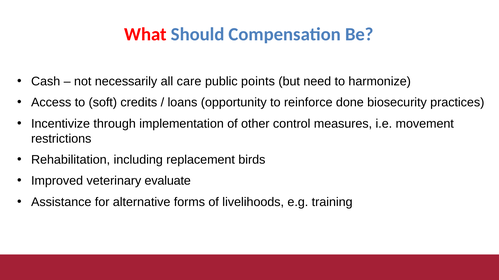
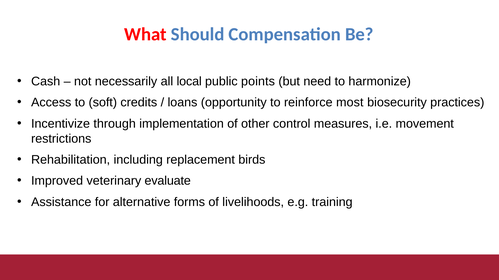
care: care -> local
done: done -> most
